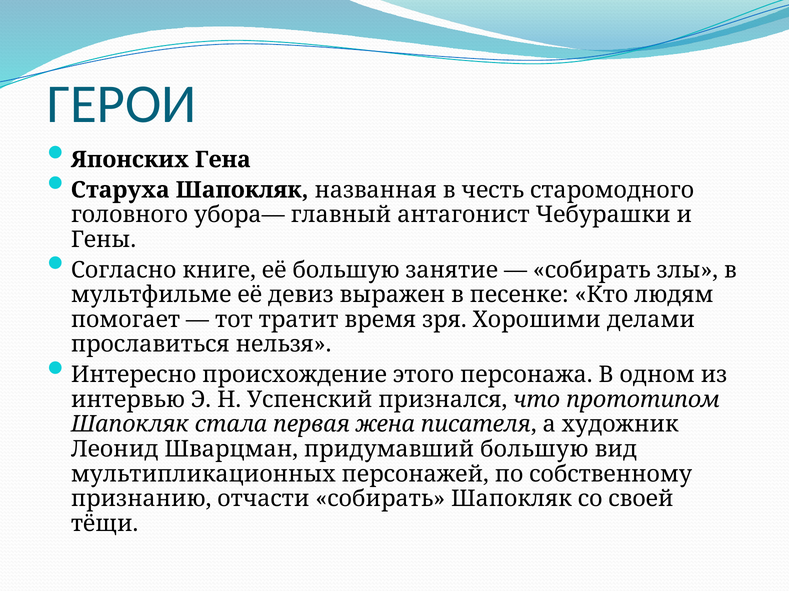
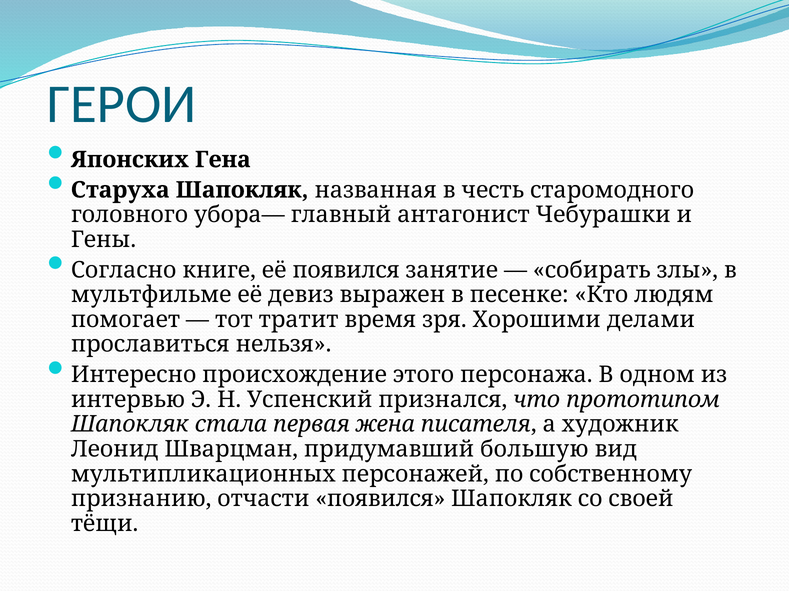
её большую: большую -> появился
отчасти собирать: собирать -> появился
